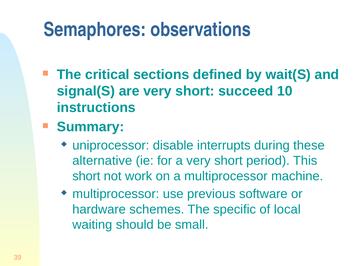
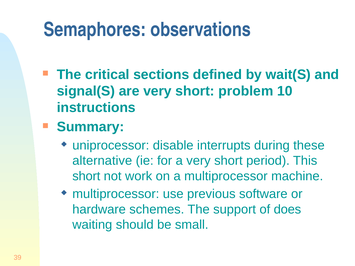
succeed: succeed -> problem
specific: specific -> support
local: local -> does
